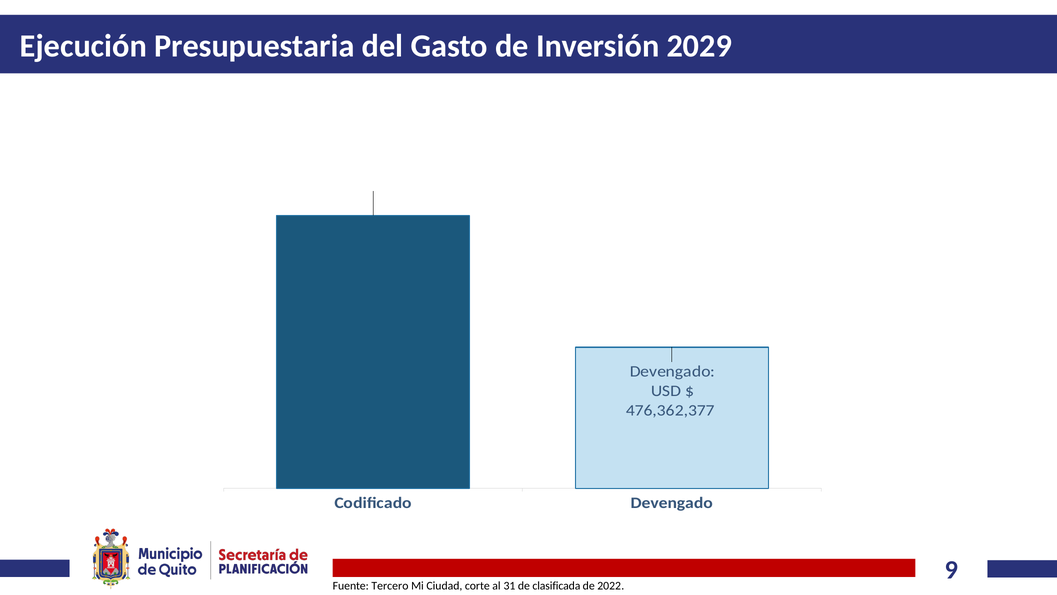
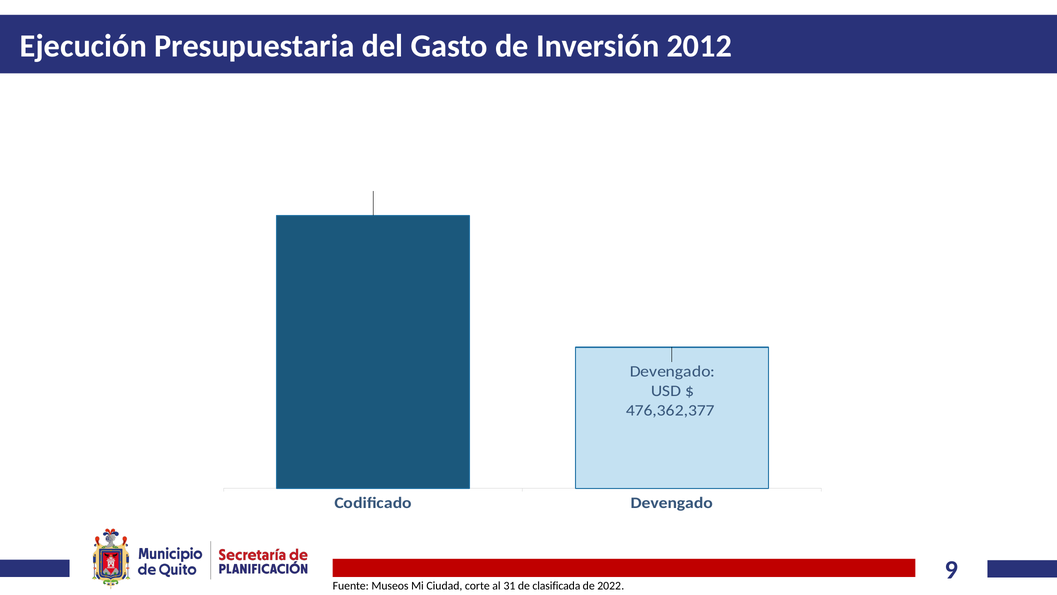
2029: 2029 -> 2012
Tercero: Tercero -> Museos
